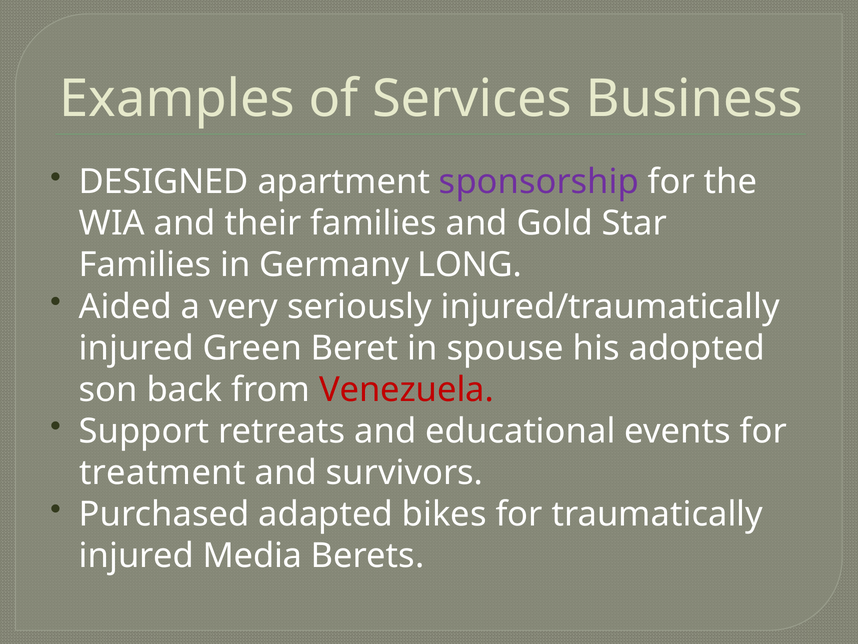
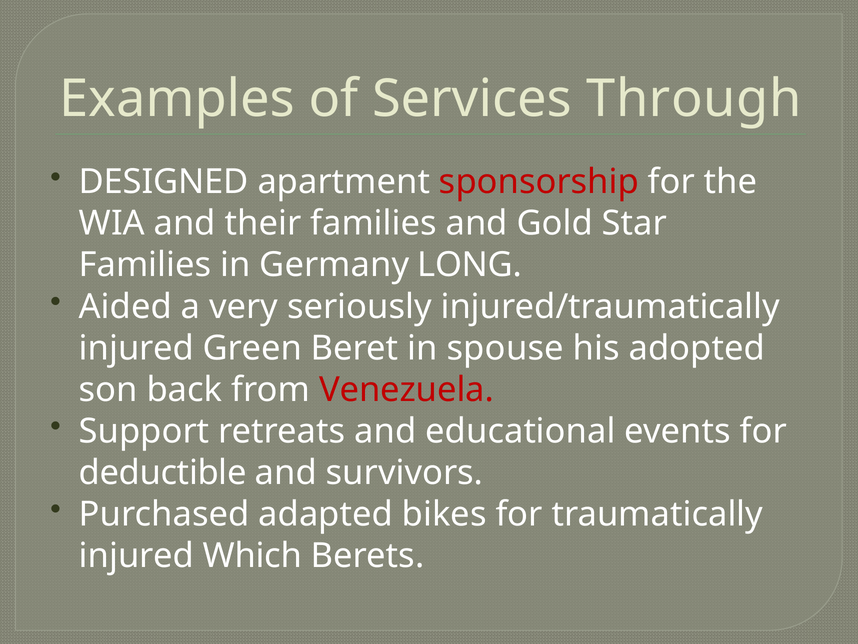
Business: Business -> Through
sponsorship colour: purple -> red
treatment: treatment -> deductible
Media: Media -> Which
